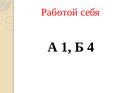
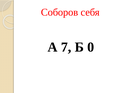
Работой: Работой -> Соборов
1: 1 -> 7
4: 4 -> 0
